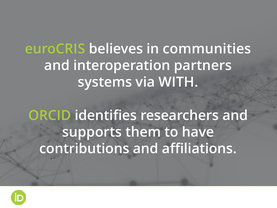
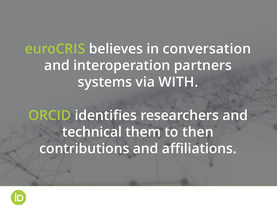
communities: communities -> conversation
supports: supports -> technical
have: have -> then
